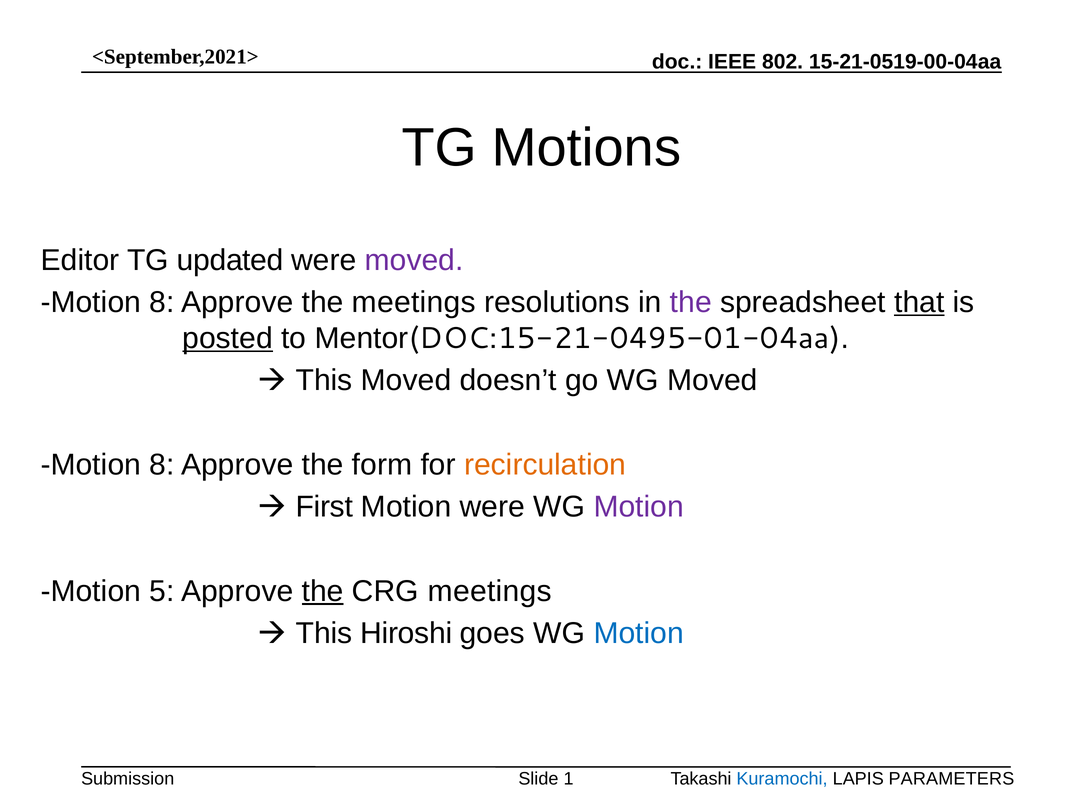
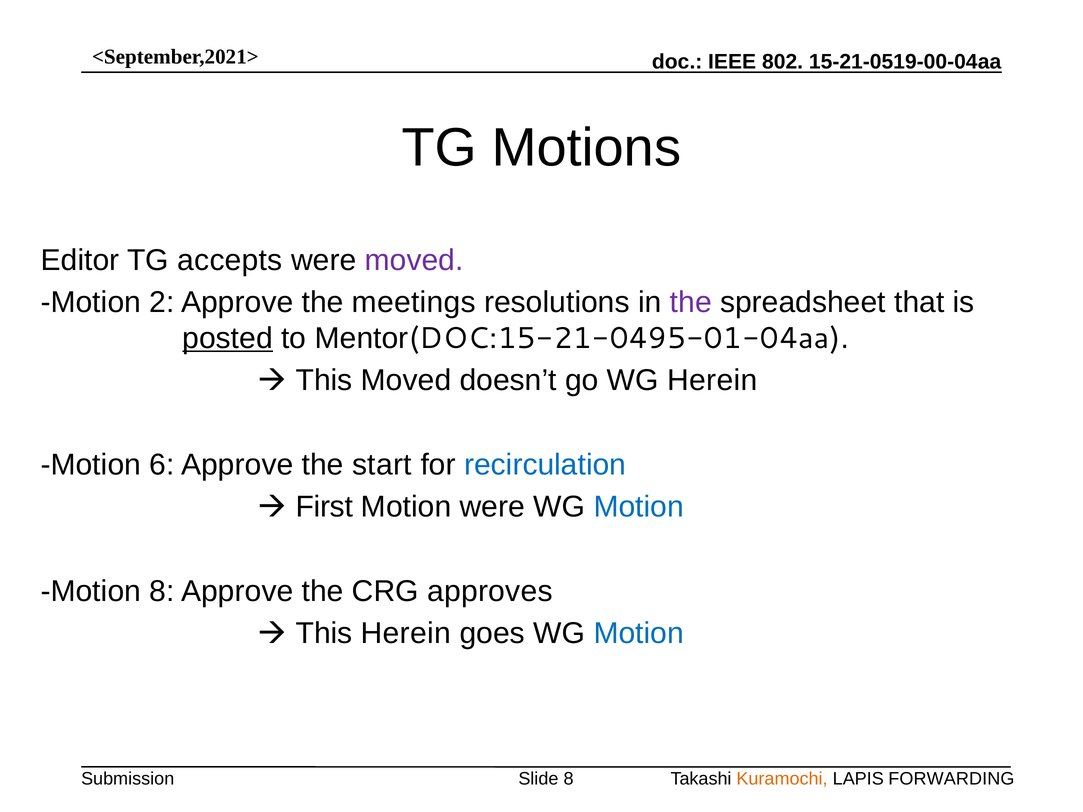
updated: updated -> accepts
8 at (162, 302): 8 -> 2
that underline: present -> none
WG Moved: Moved -> Herein
8 at (162, 465): 8 -> 6
form: form -> start
recirculation colour: orange -> blue
Motion at (639, 507) colour: purple -> blue
Motion 5: 5 -> 8
the at (323, 591) underline: present -> none
CRG meetings: meetings -> approves
This Hiroshi: Hiroshi -> Herein
Slide 1: 1 -> 8
Kuramochi colour: blue -> orange
PARAMETERS: PARAMETERS -> FORWARDING
